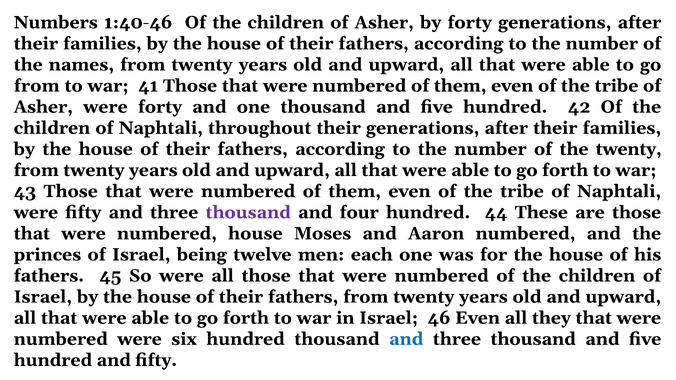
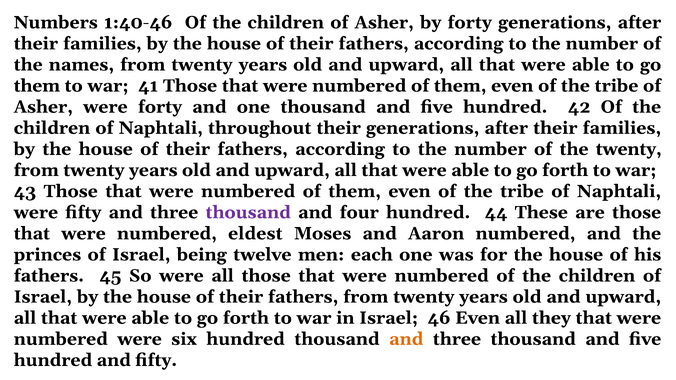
from at (37, 86): from -> them
numbered house: house -> eldest
and at (406, 339) colour: blue -> orange
